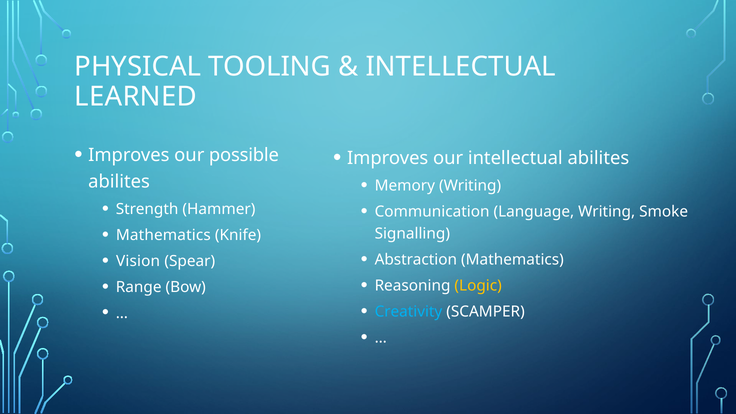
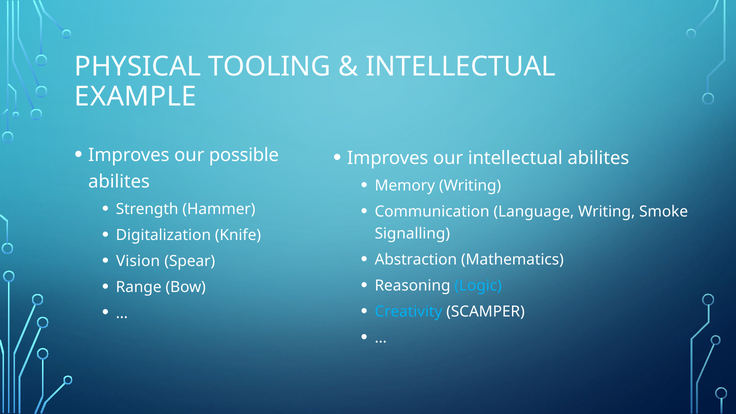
LEARNED: LEARNED -> EXAMPLE
Mathematics at (163, 235): Mathematics -> Digitalization
Logic colour: yellow -> light blue
